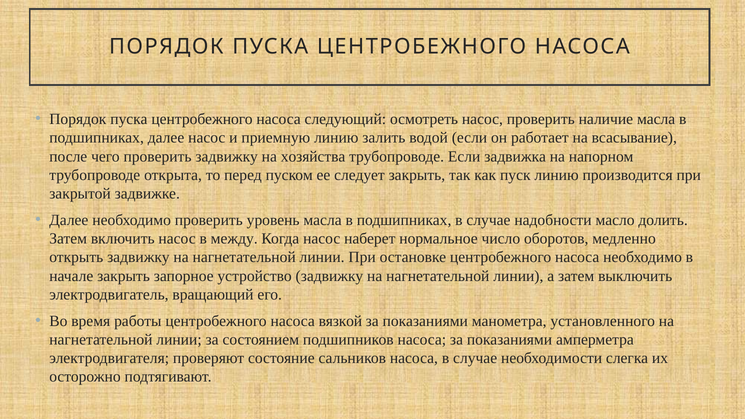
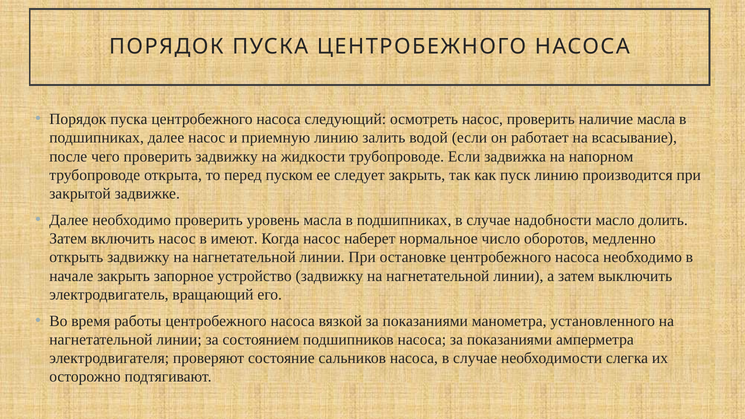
хозяйства: хозяйства -> жидкости
между: между -> имеют
